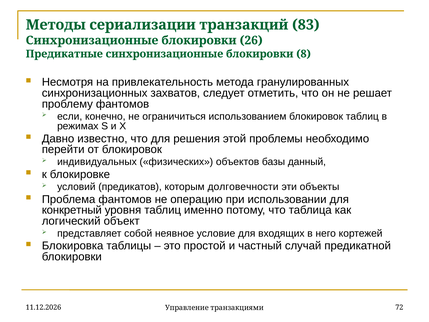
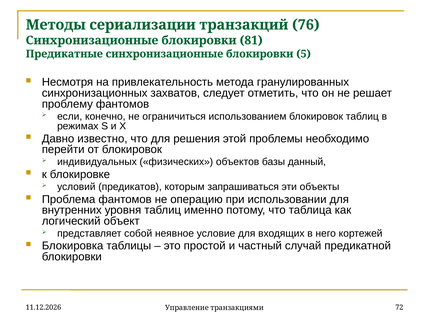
83: 83 -> 76
26: 26 -> 81
8: 8 -> 5
долговечности: долговечности -> запрашиваться
конкретный: конкретный -> внутренних
